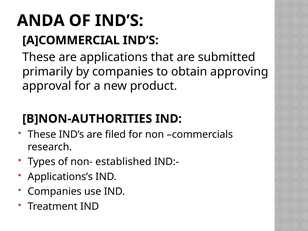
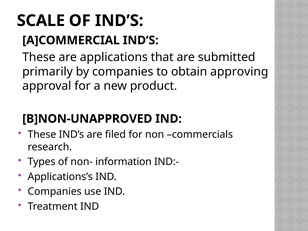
ANDA: ANDA -> SCALE
B]NON-AUTHORITIES: B]NON-AUTHORITIES -> B]NON-UNAPPROVED
established: established -> information
